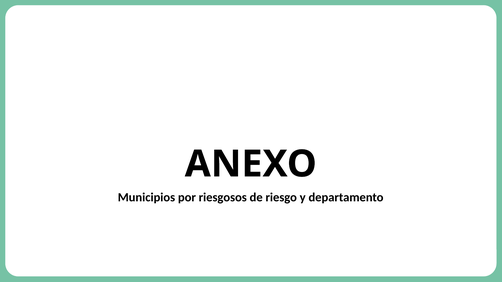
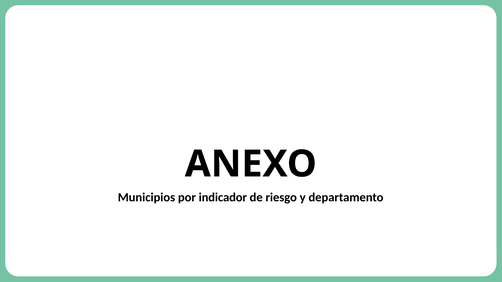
riesgosos: riesgosos -> indicador
